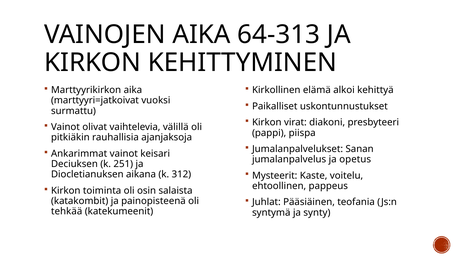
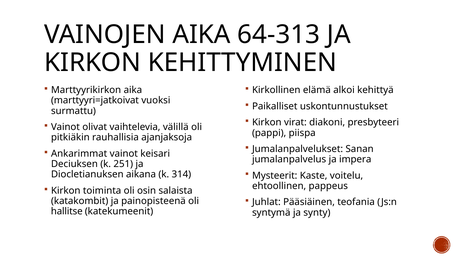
opetus: opetus -> impera
312: 312 -> 314
tehkää: tehkää -> hallitse
